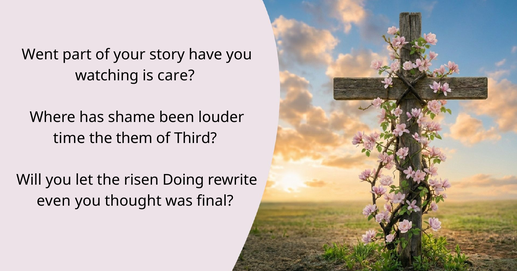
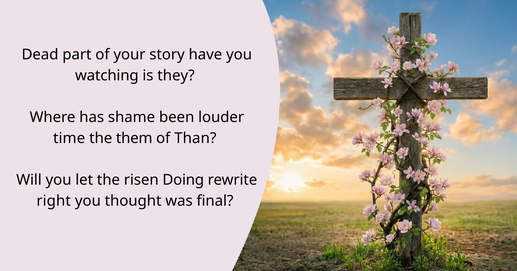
Went: Went -> Dead
care: care -> they
Third: Third -> Than
even: even -> right
